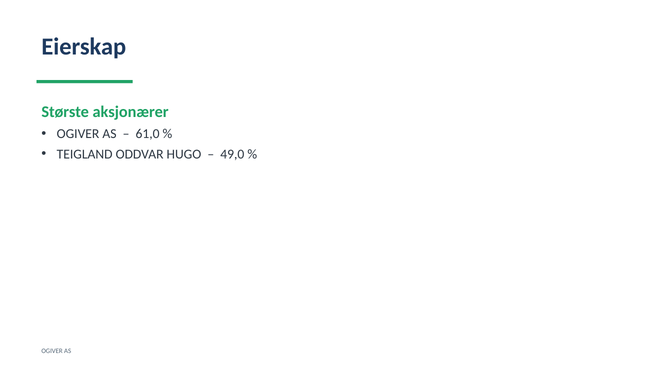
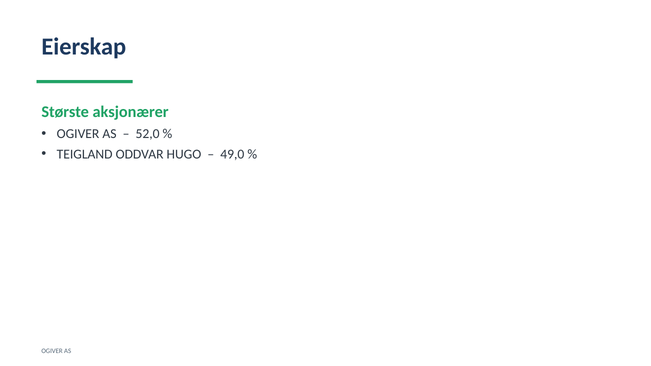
61,0: 61,0 -> 52,0
